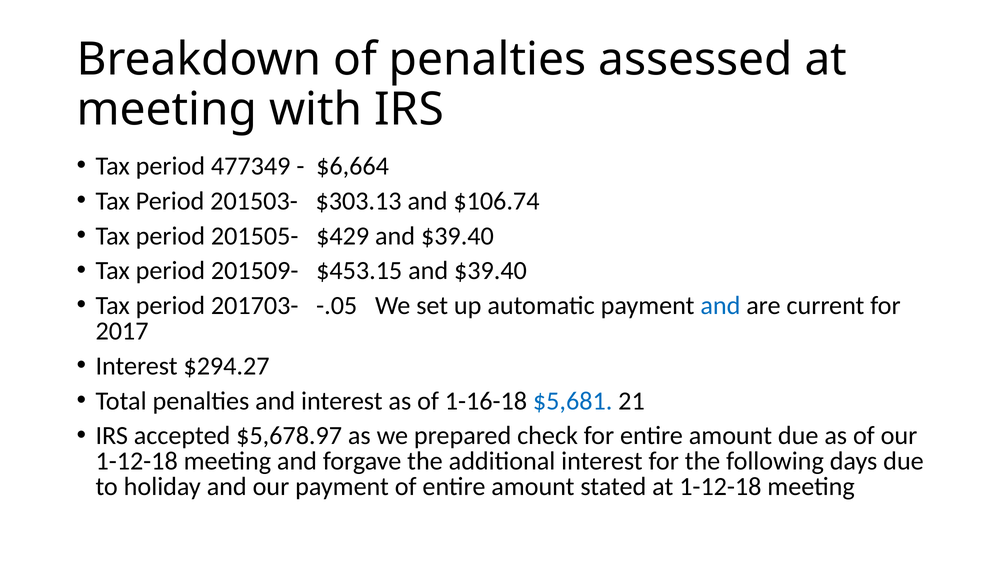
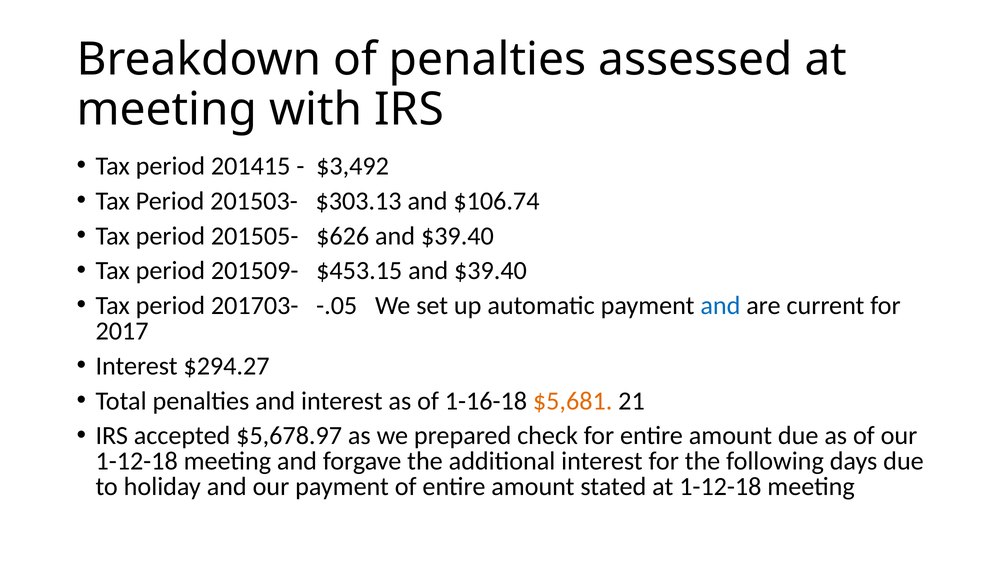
477349: 477349 -> 201415
$6,664: $6,664 -> $3,492
$429: $429 -> $626
$5,681 colour: blue -> orange
